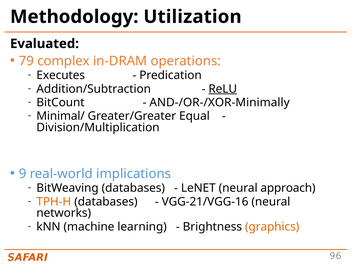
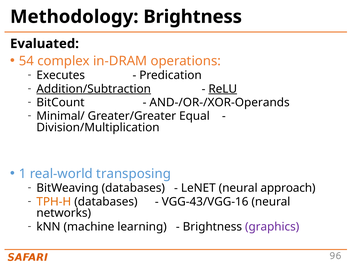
Methodology Utilization: Utilization -> Brightness
79: 79 -> 54
Addition/Subtraction underline: none -> present
AND-/OR-/XOR-Minimally: AND-/OR-/XOR-Minimally -> AND-/OR-/XOR-Operands
9: 9 -> 1
implications: implications -> transposing
VGG-21/VGG-16: VGG-21/VGG-16 -> VGG-43/VGG-16
graphics colour: orange -> purple
